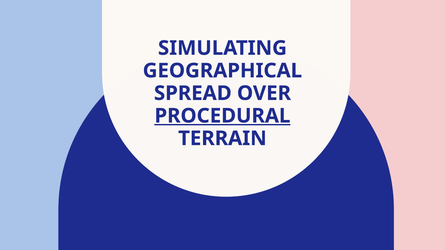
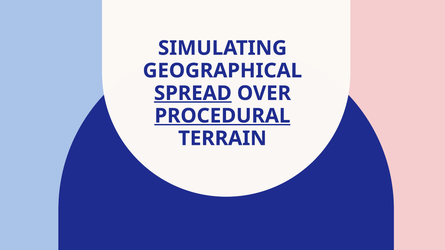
SPREAD underline: none -> present
